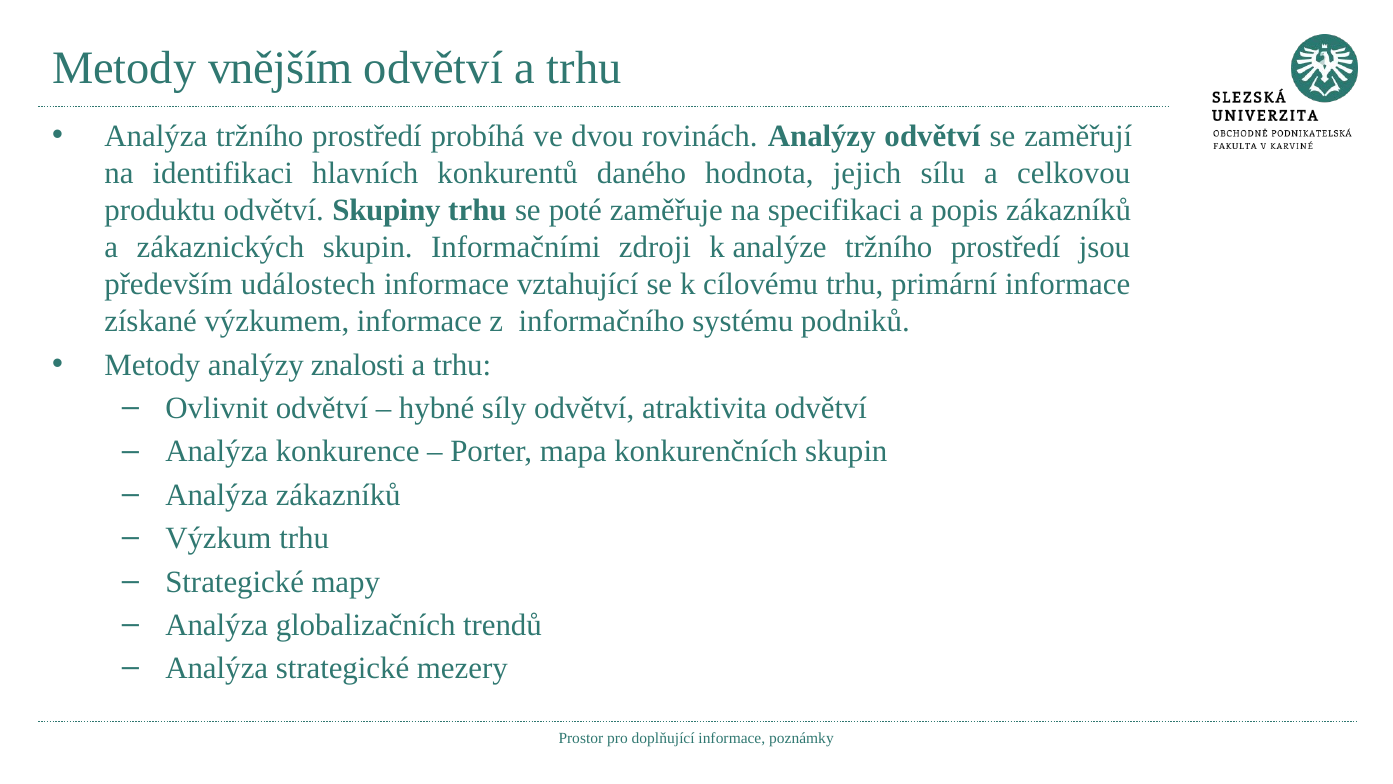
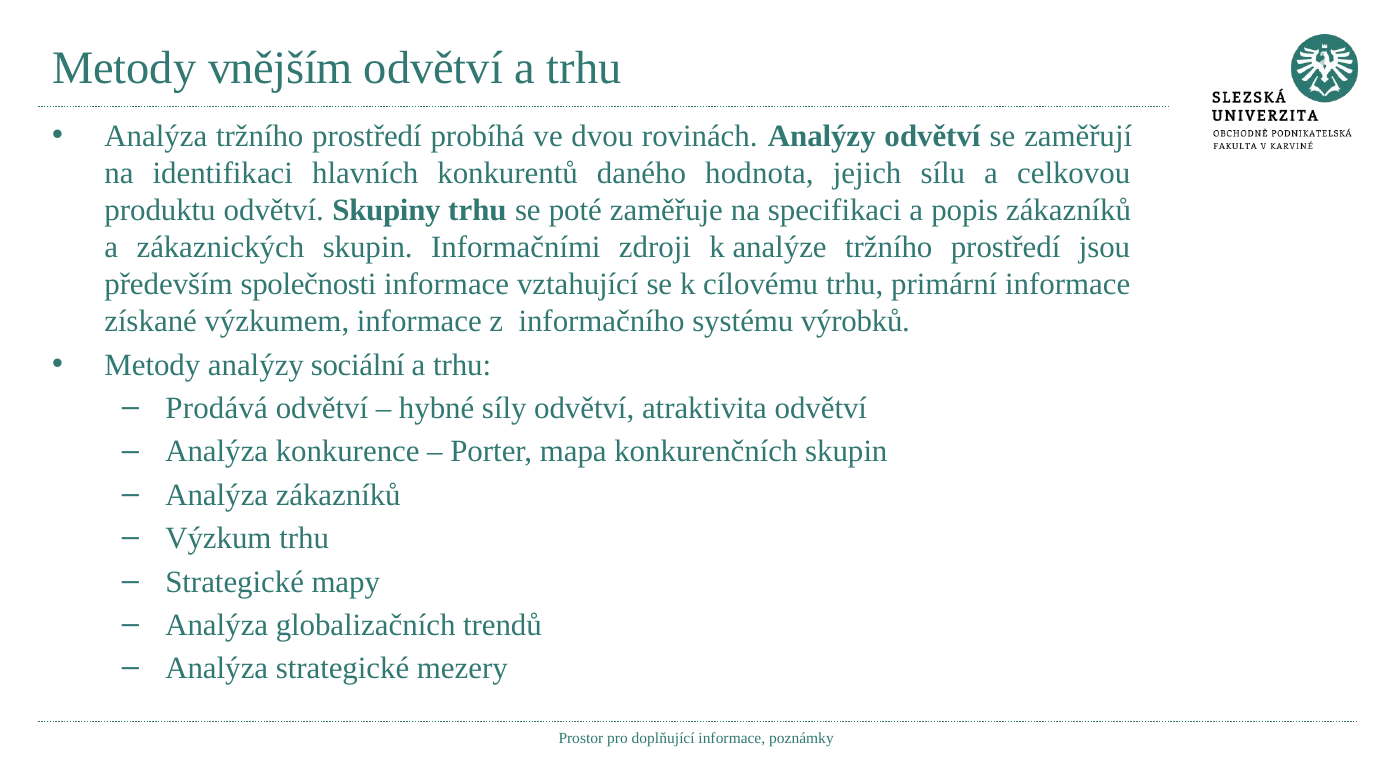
událostech: událostech -> společnosti
podniků: podniků -> výrobků
znalosti: znalosti -> sociální
Ovlivnit: Ovlivnit -> Prodává
